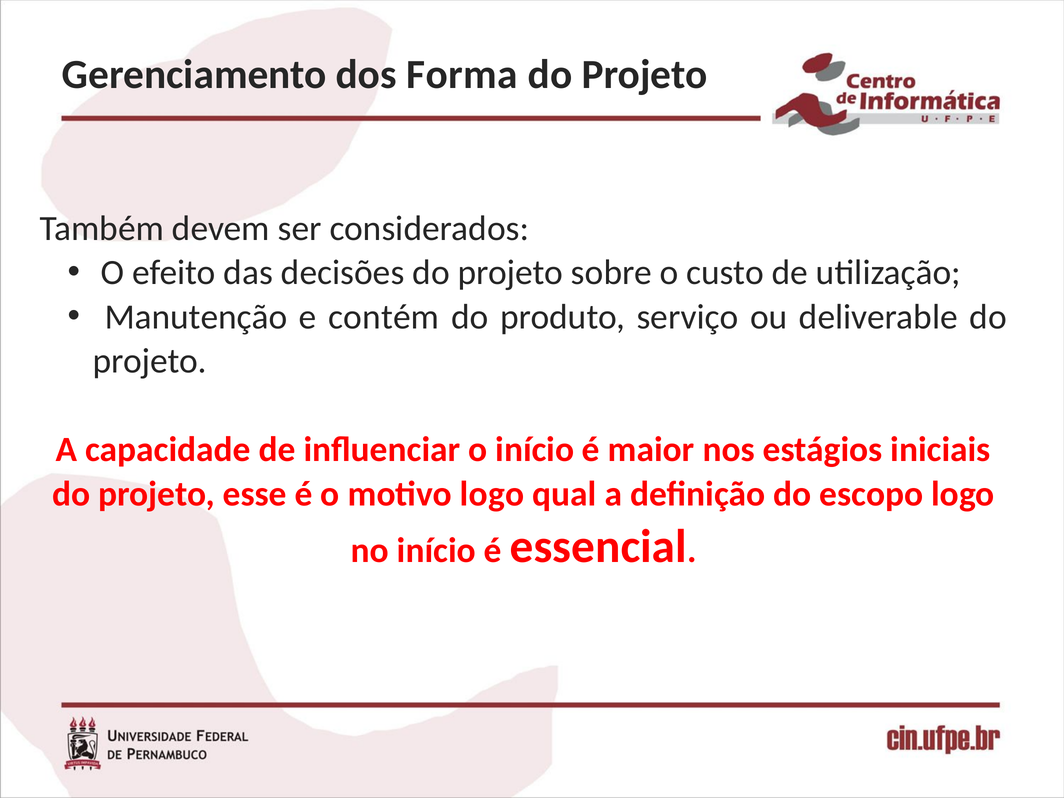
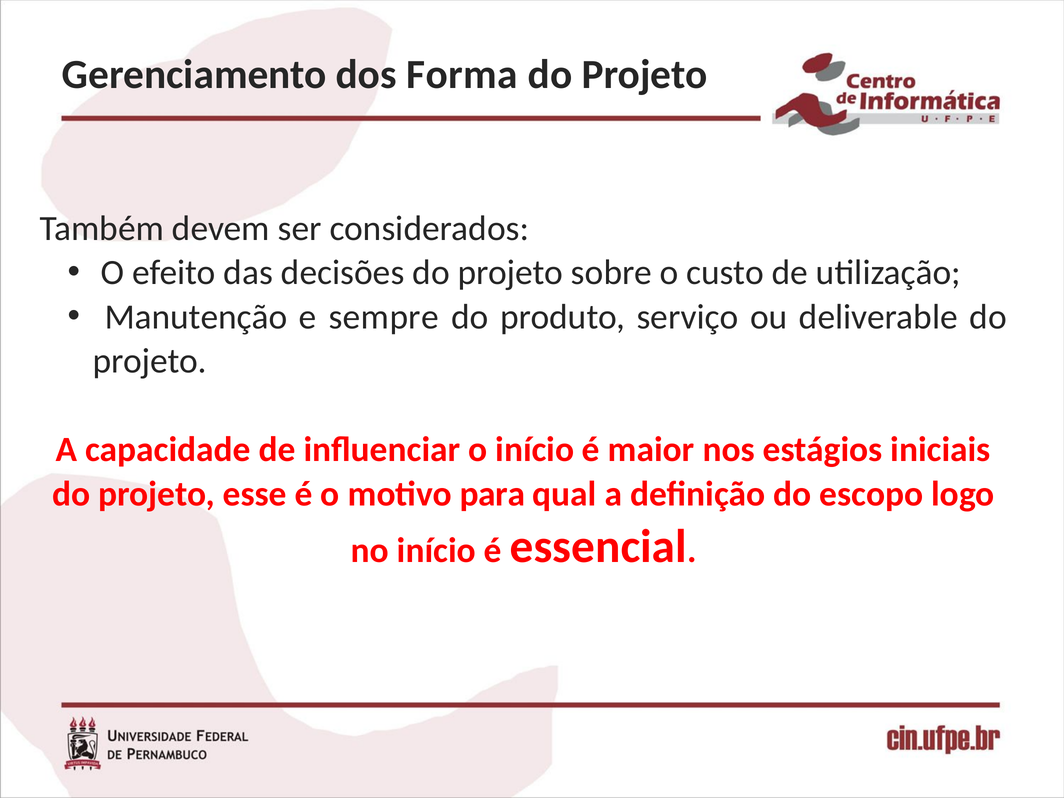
contém: contém -> sempre
motivo logo: logo -> para
